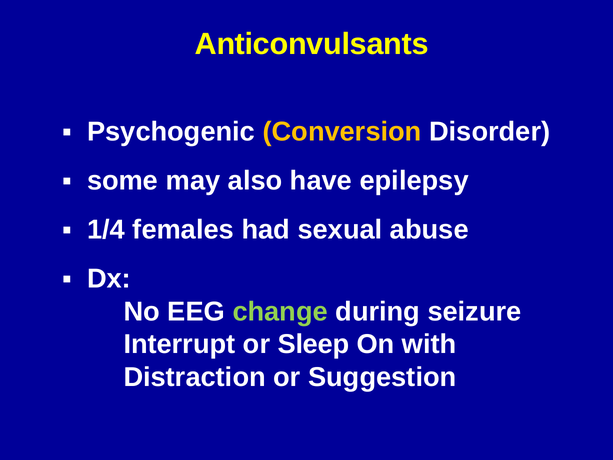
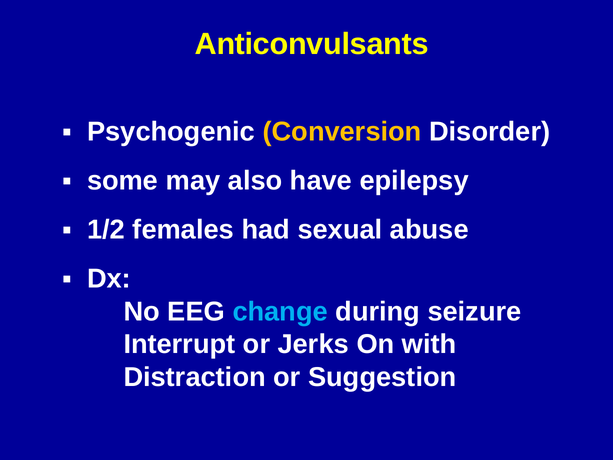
1/4: 1/4 -> 1/2
change colour: light green -> light blue
Sleep: Sleep -> Jerks
